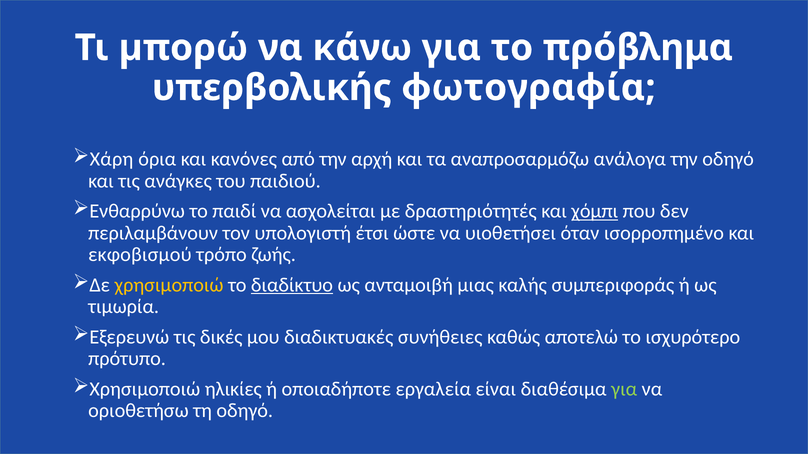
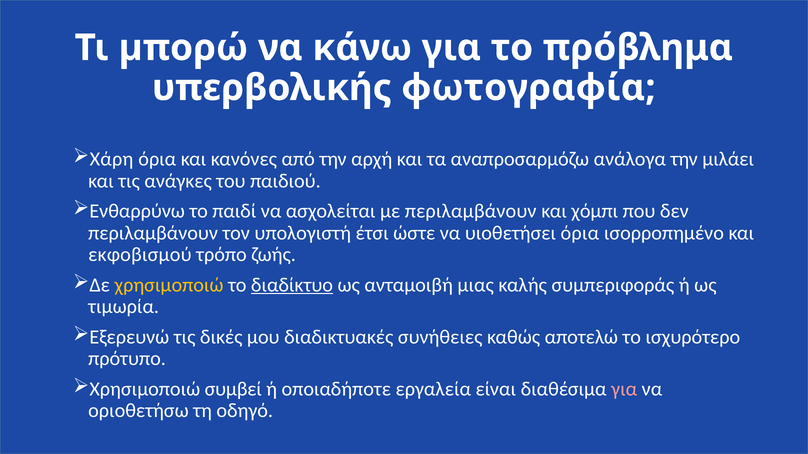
την οδηγό: οδηγό -> μιλάει
µε δραστηριότητές: δραστηριότητές -> περιλαμβάνουν
χόμπι underline: present -> none
υιοθετήσει όταν: όταν -> όρια
ηλικίες: ηλικίες -> συμβεί
για at (624, 389) colour: light green -> pink
